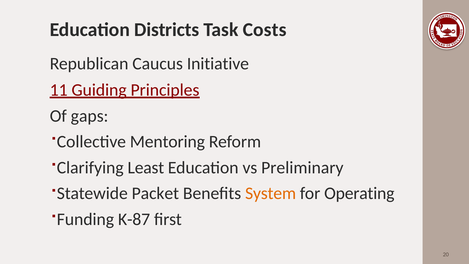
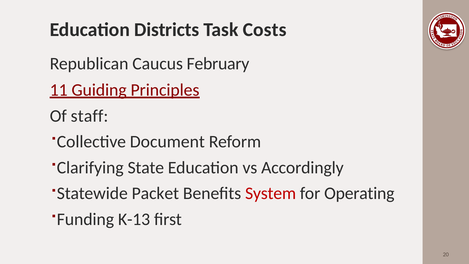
Initiative: Initiative -> February
gaps: gaps -> staff
Mentoring: Mentoring -> Document
Least: Least -> State
Preliminary: Preliminary -> Accordingly
System colour: orange -> red
K-87: K-87 -> K-13
